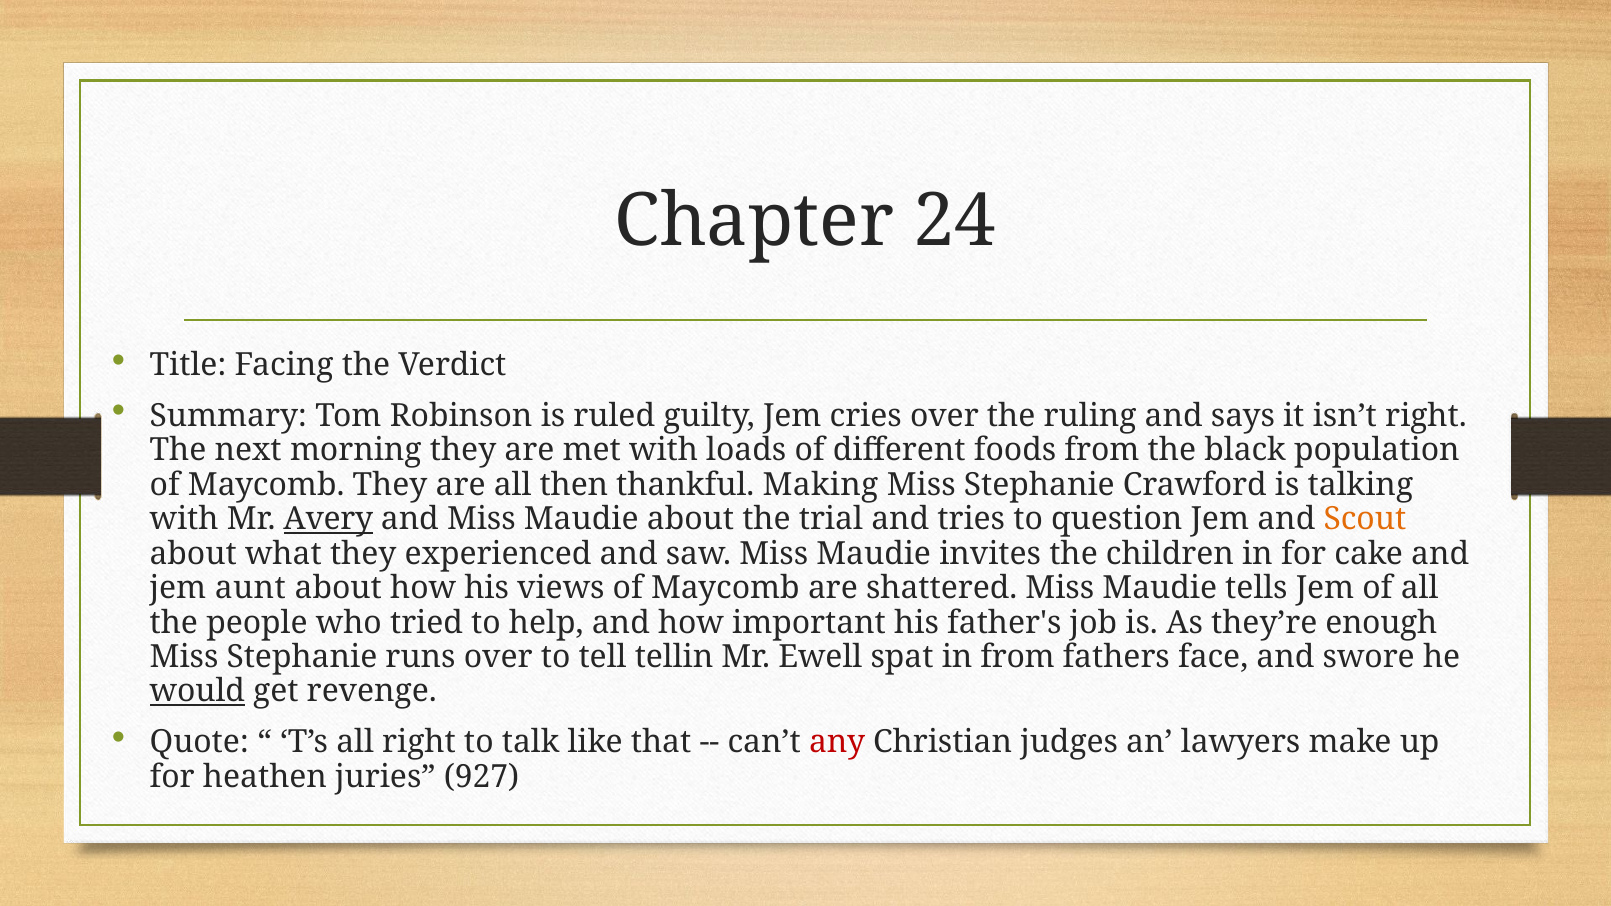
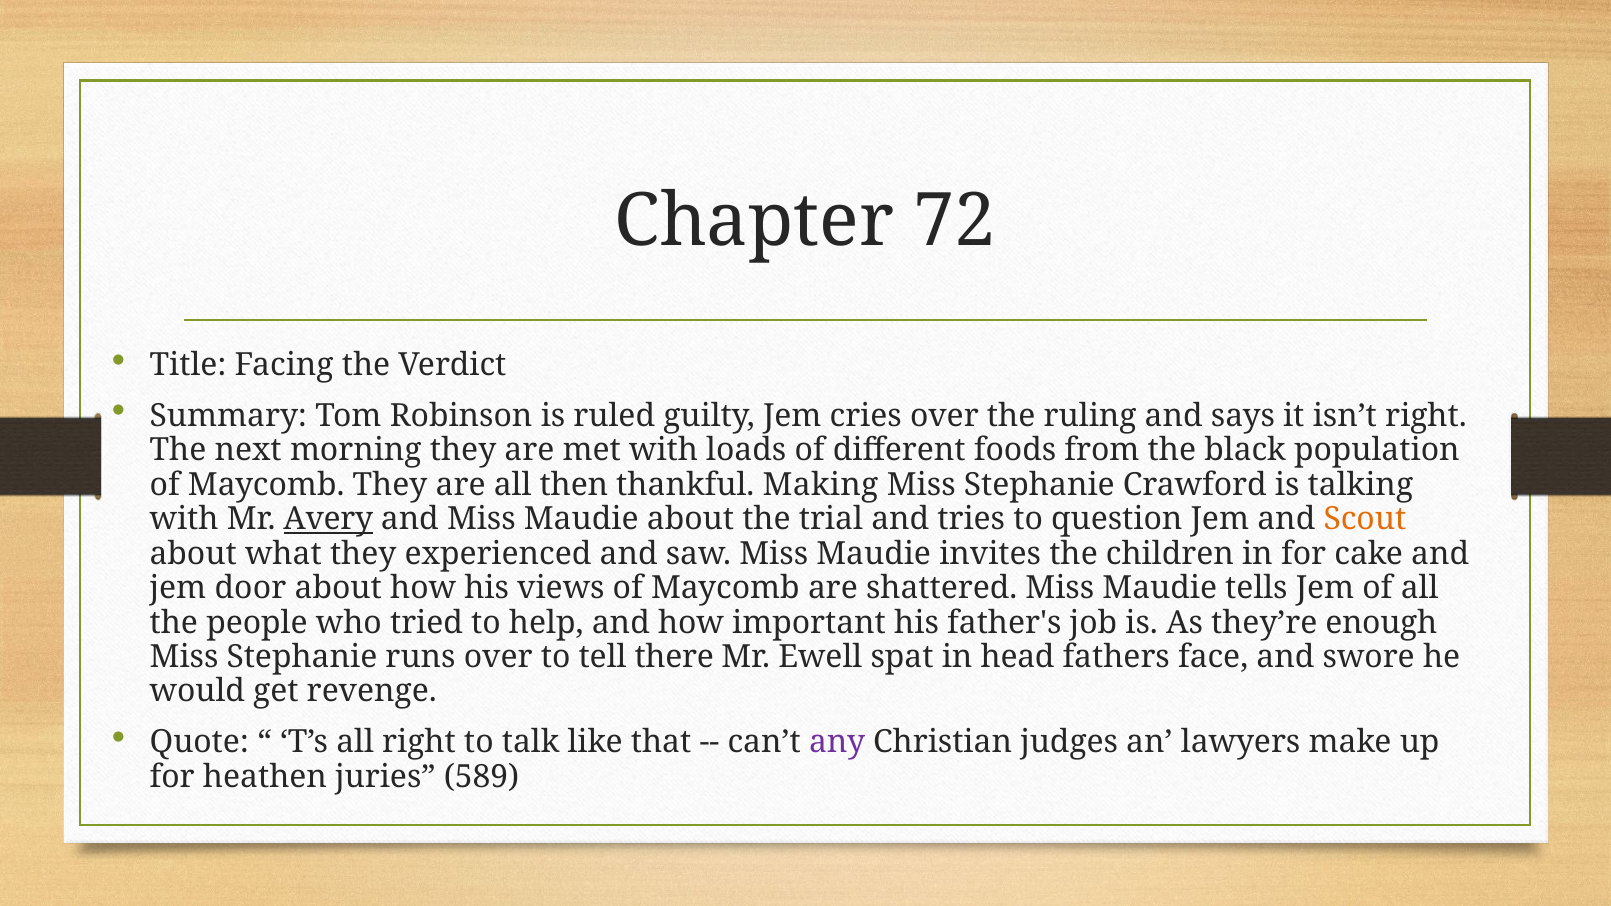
24: 24 -> 72
aunt: aunt -> door
tellin: tellin -> there
in from: from -> head
would underline: present -> none
any colour: red -> purple
927: 927 -> 589
